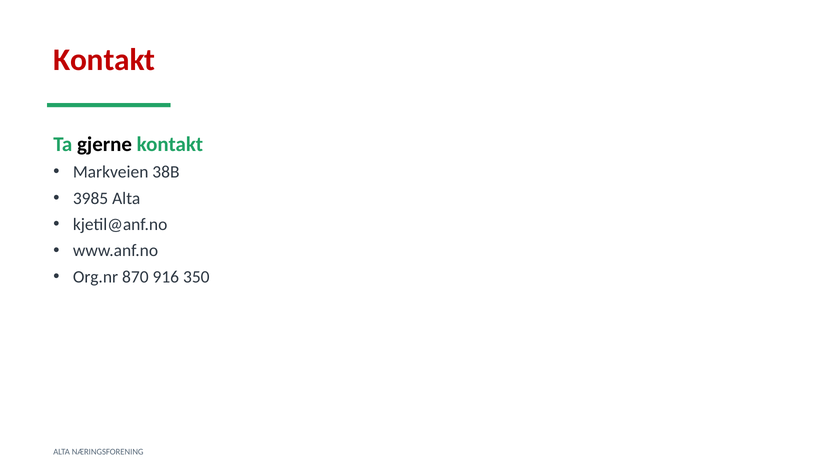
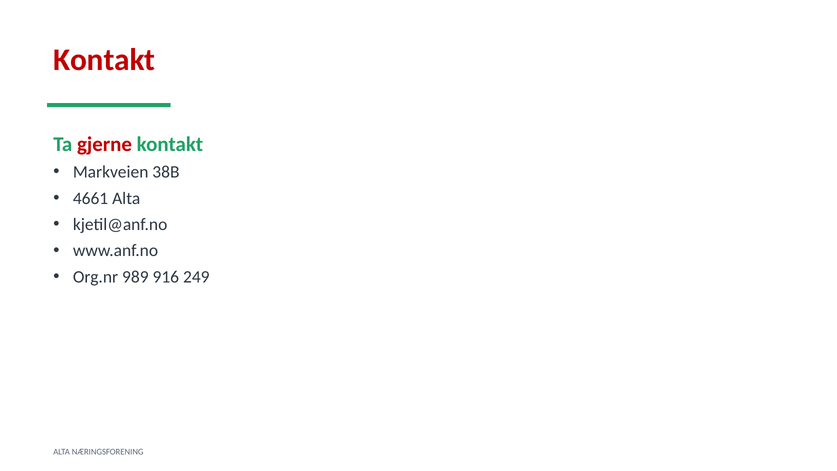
gjerne colour: black -> red
3985: 3985 -> 4661
870: 870 -> 989
350: 350 -> 249
